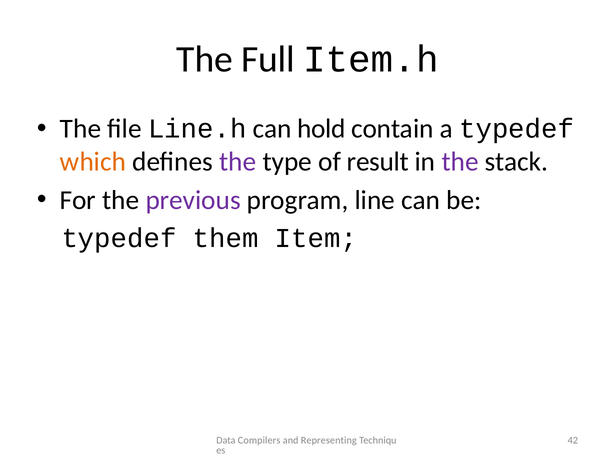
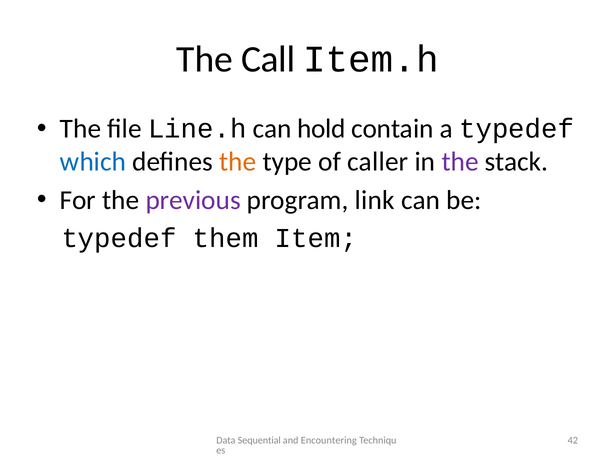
Full: Full -> Call
which colour: orange -> blue
the at (238, 162) colour: purple -> orange
result: result -> caller
line: line -> link
Compilers: Compilers -> Sequential
Representing: Representing -> Encountering
